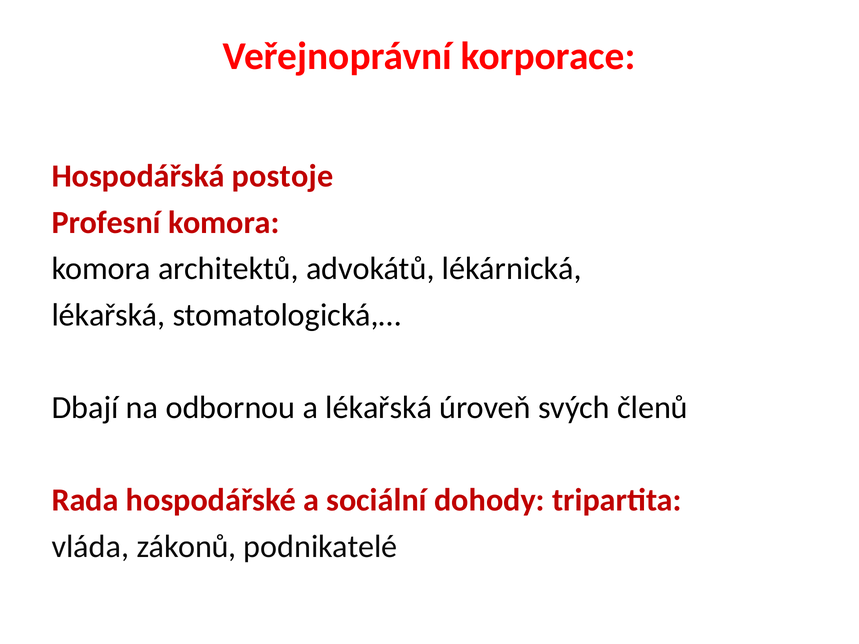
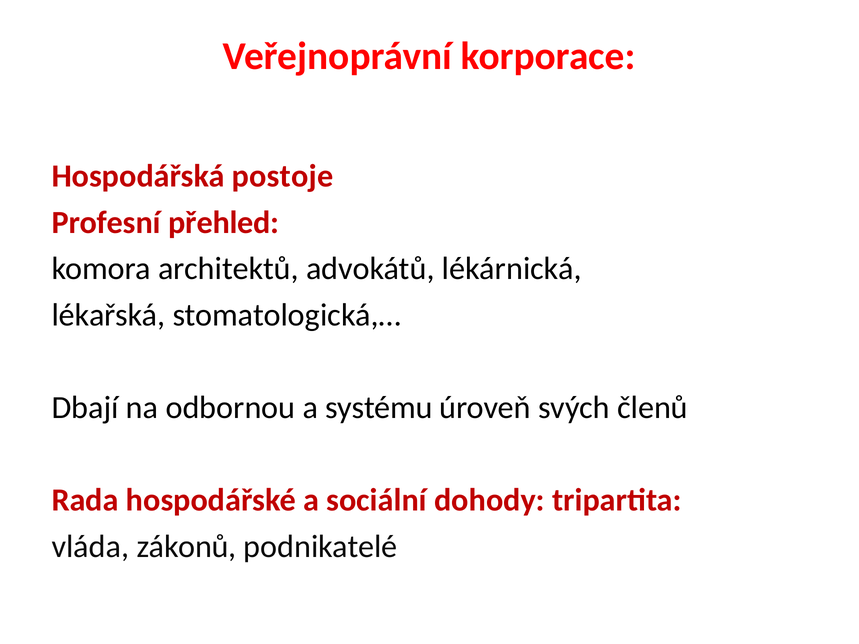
Profesní komora: komora -> přehled
a lékařská: lékařská -> systému
